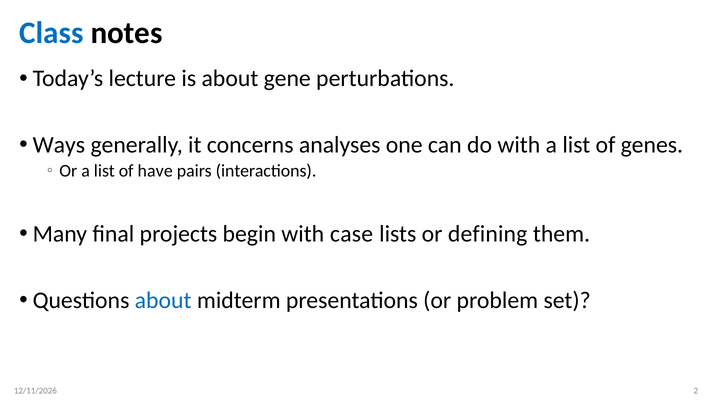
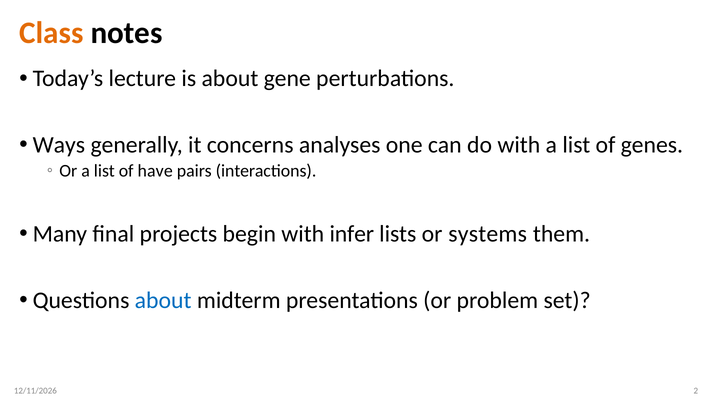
Class colour: blue -> orange
case: case -> infer
defining: defining -> systems
